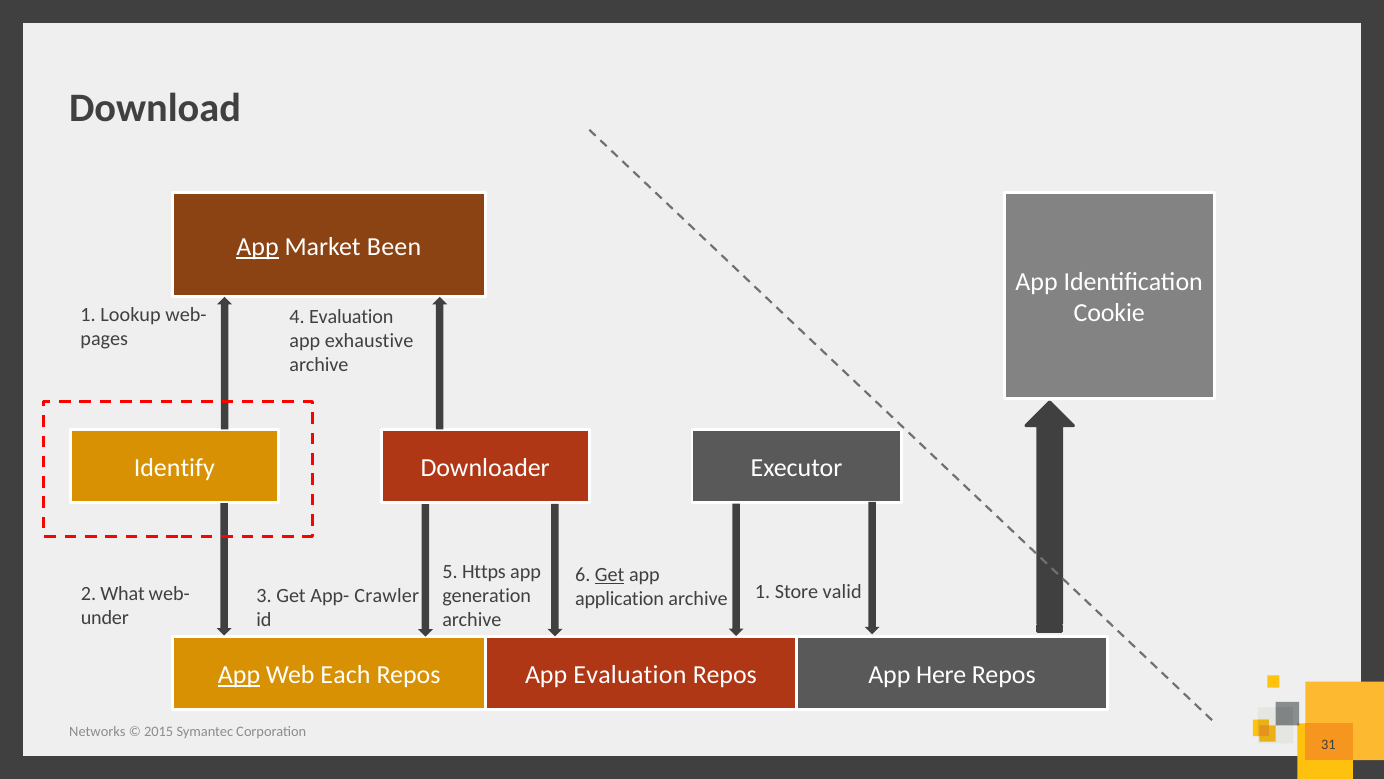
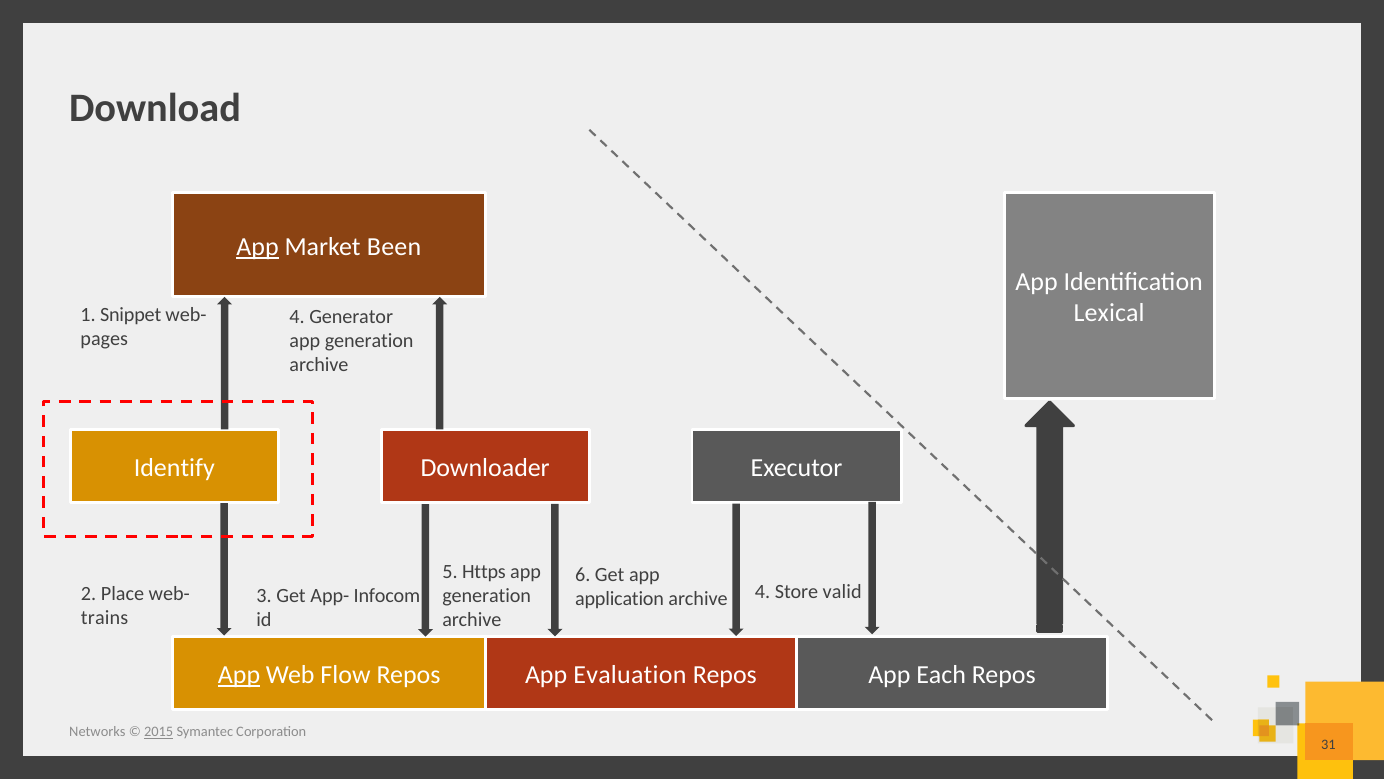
Cookie: Cookie -> Lexical
Lookup: Lookup -> Snippet
4 Evaluation: Evaluation -> Generator
exhaustive at (369, 341): exhaustive -> generation
Get at (610, 575) underline: present -> none
What: What -> Place
Crawler: Crawler -> Infocom
archive 1: 1 -> 4
under: under -> trains
Each: Each -> Flow
Here: Here -> Each
2015 underline: none -> present
